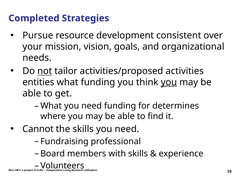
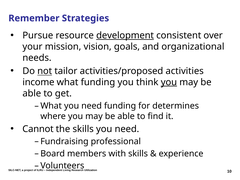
Completed: Completed -> Remember
development underline: none -> present
entities: entities -> income
